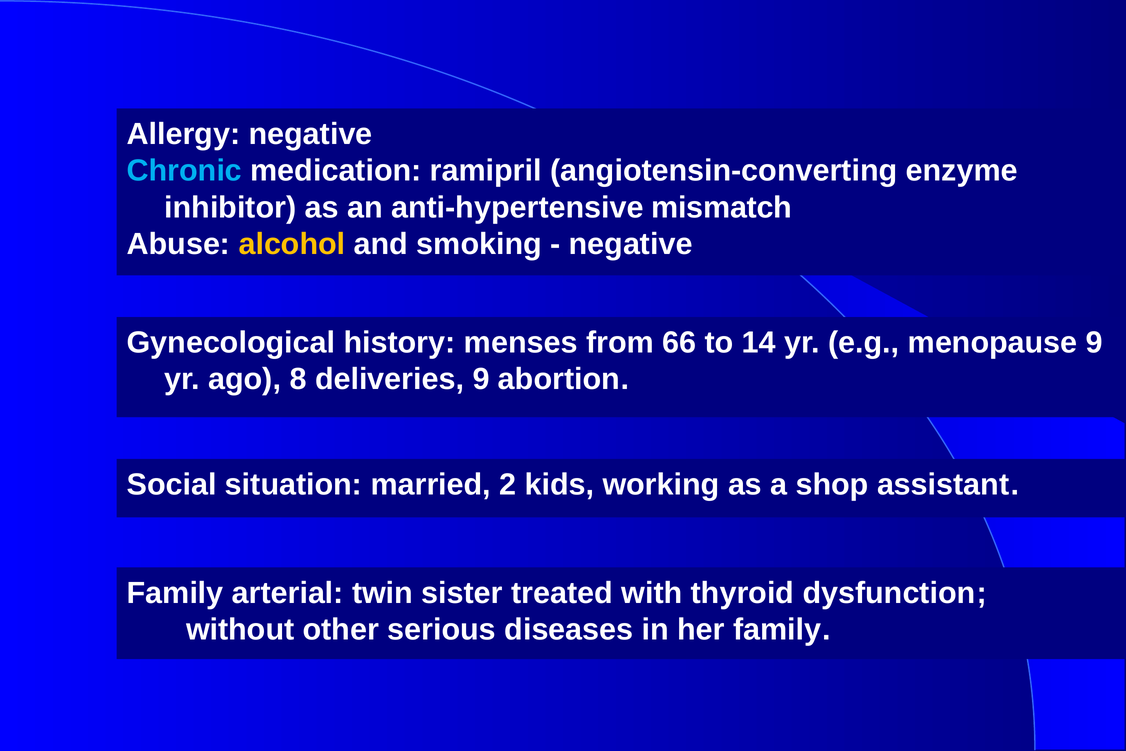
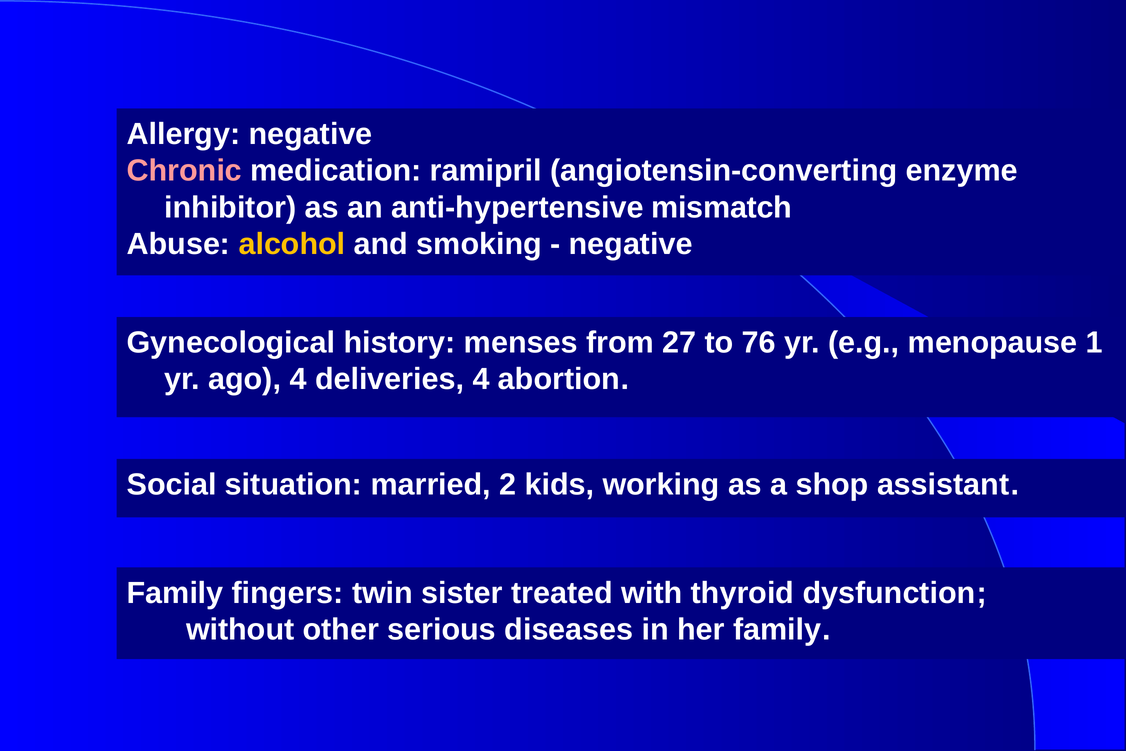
Chronic colour: light blue -> pink
66: 66 -> 27
14: 14 -> 76
menopause 9: 9 -> 1
ago 8: 8 -> 4
deliveries 9: 9 -> 4
arterial: arterial -> fingers
